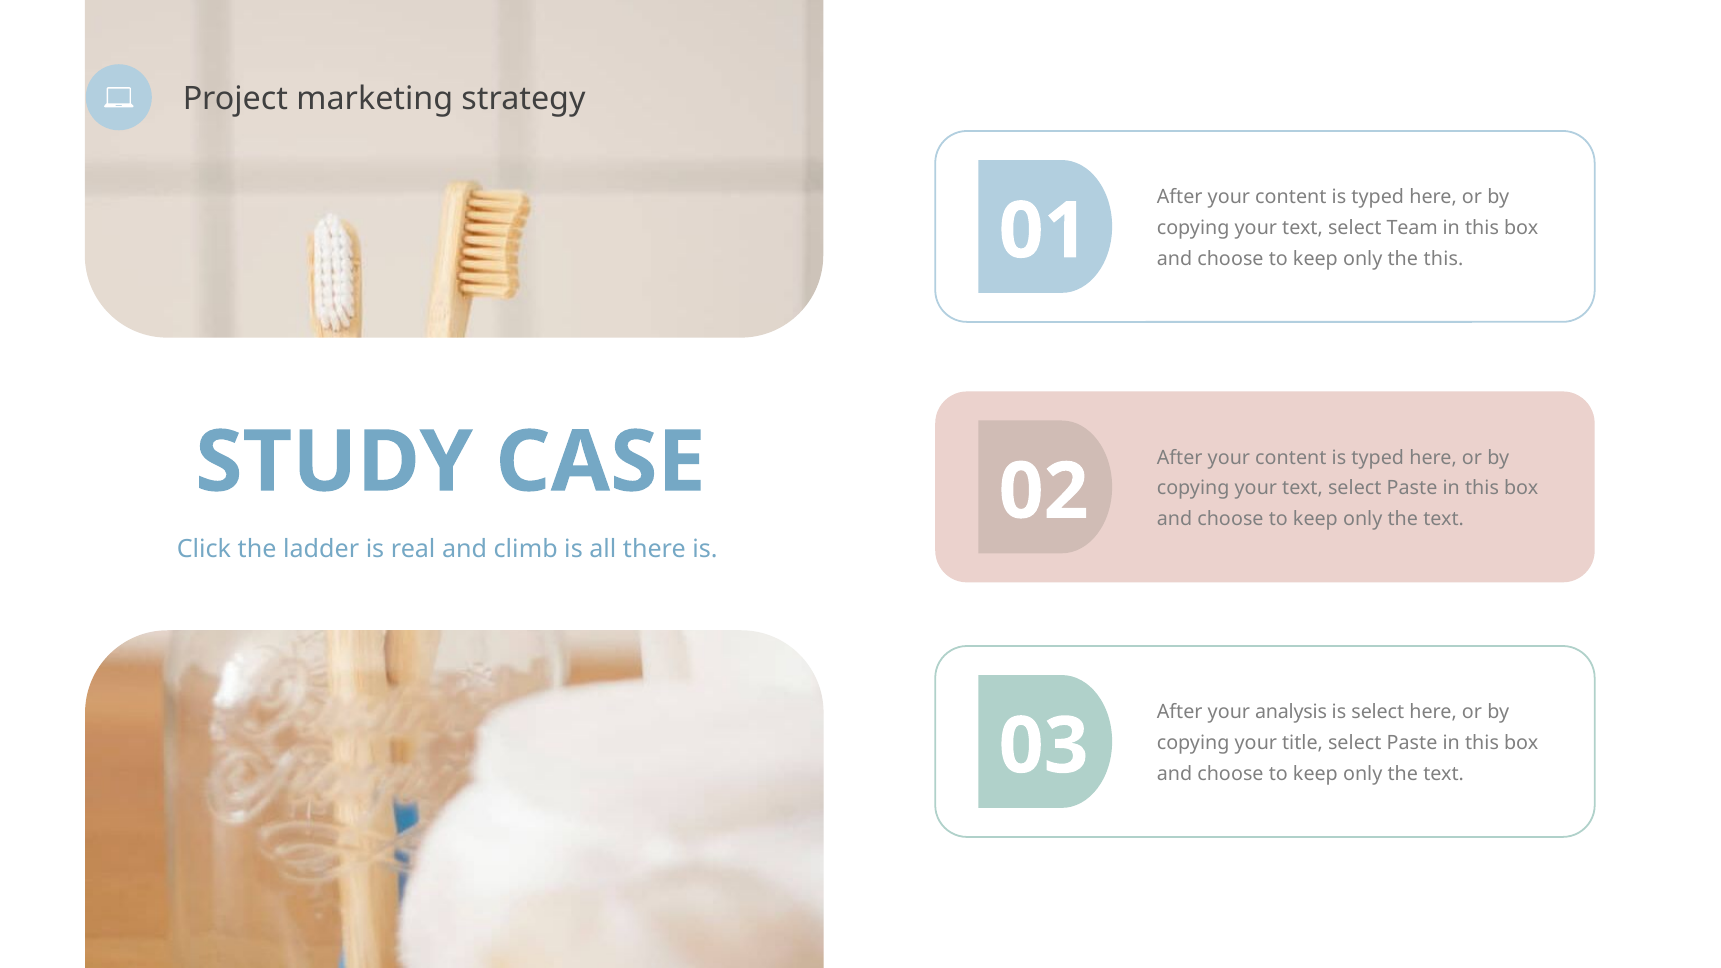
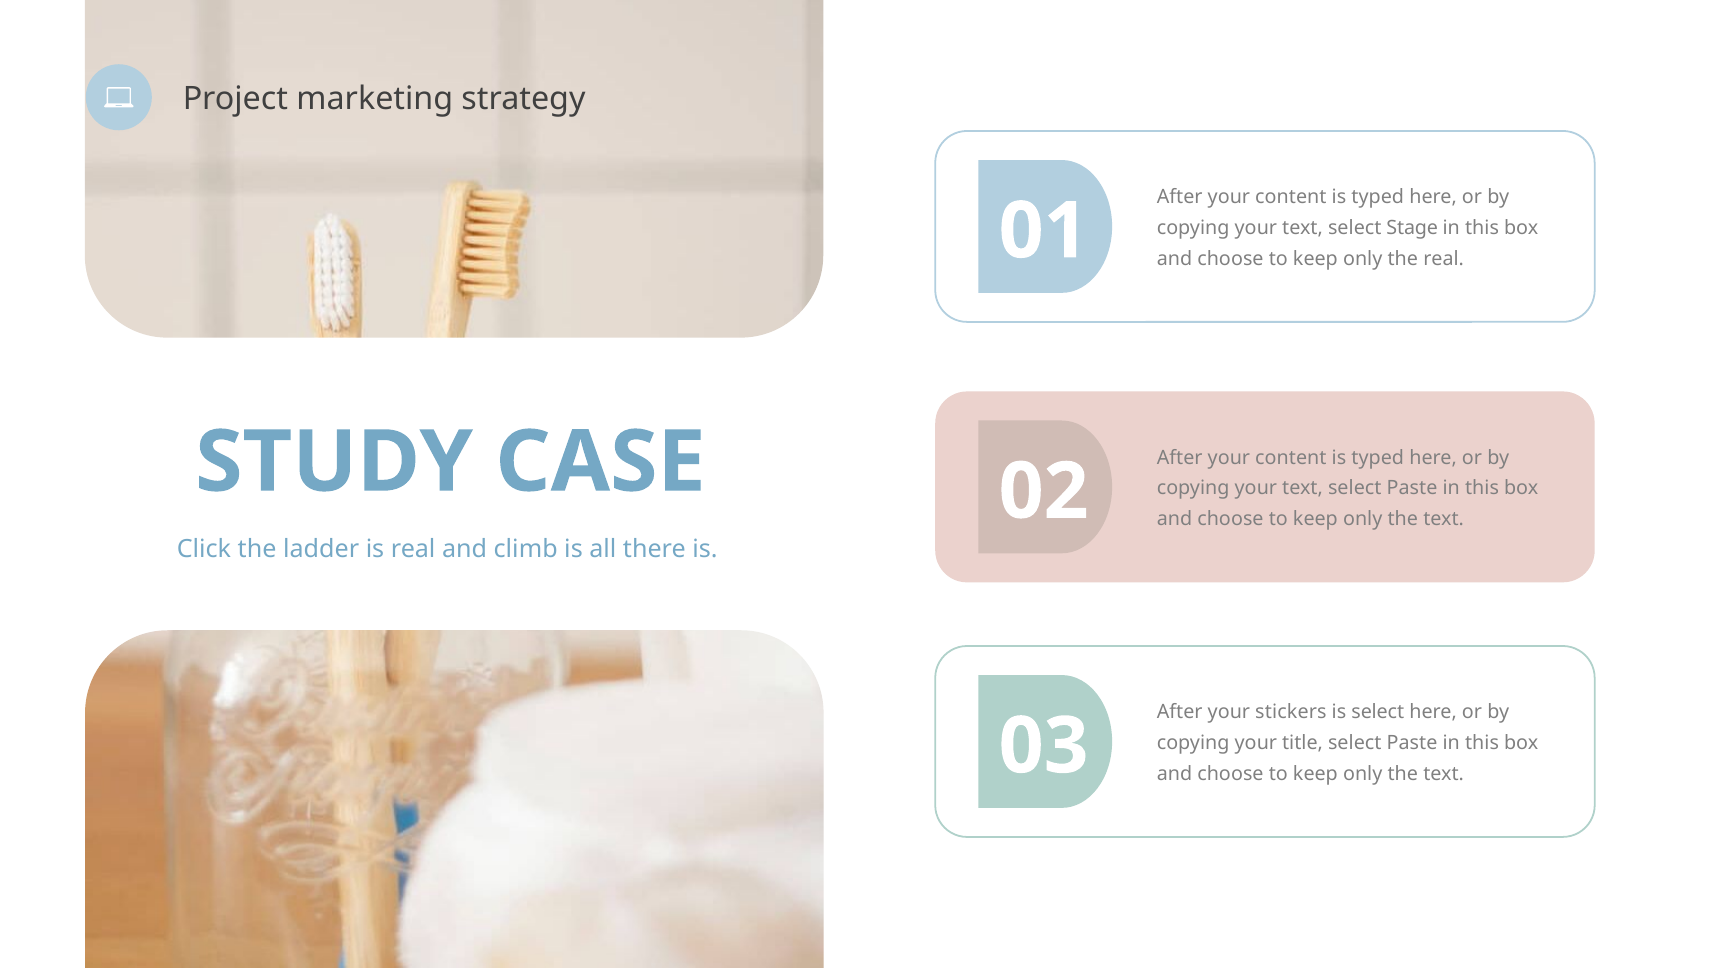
Team: Team -> Stage
the this: this -> real
analysis: analysis -> stickers
